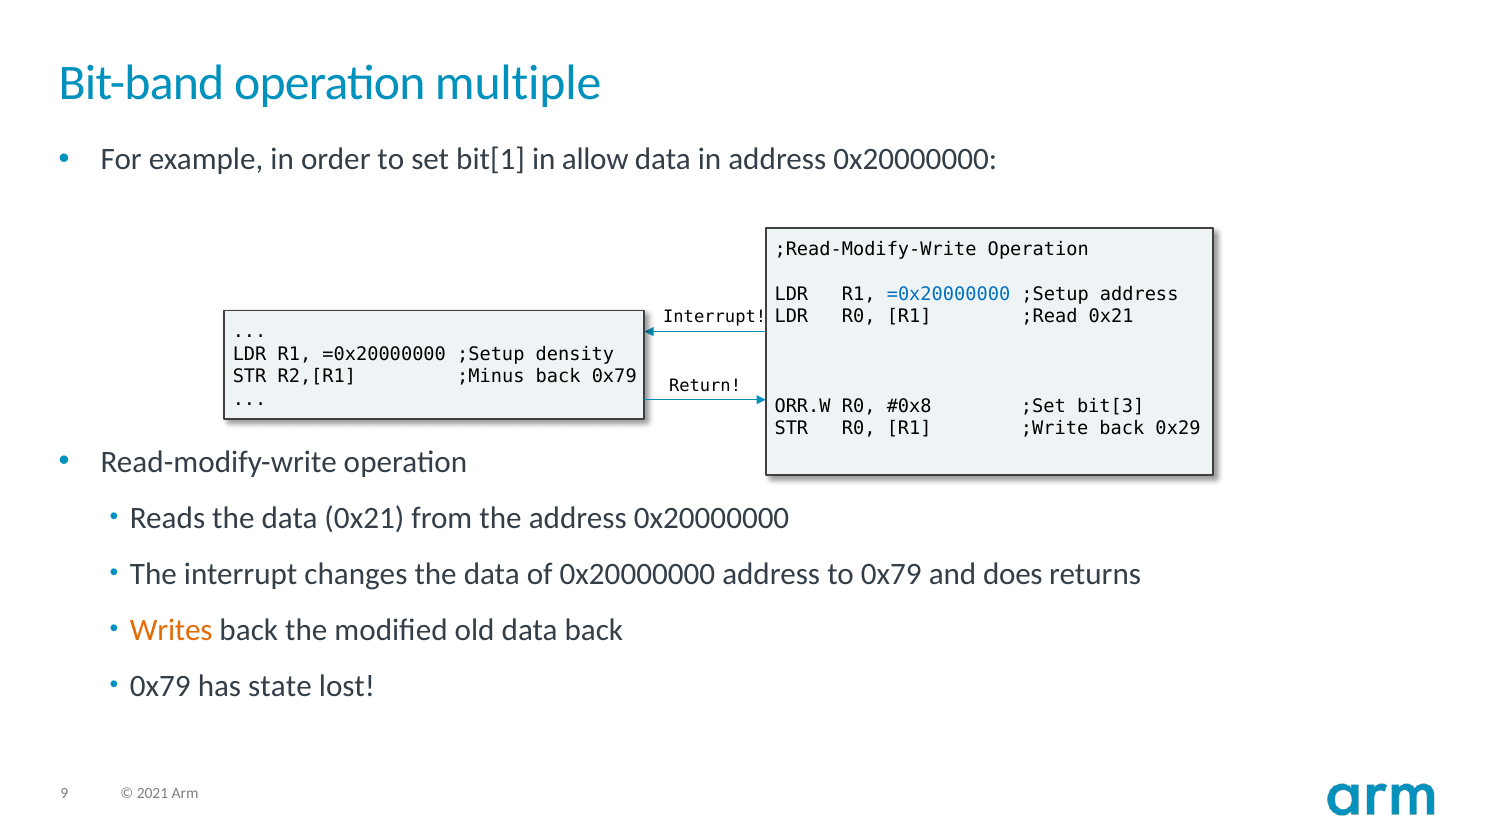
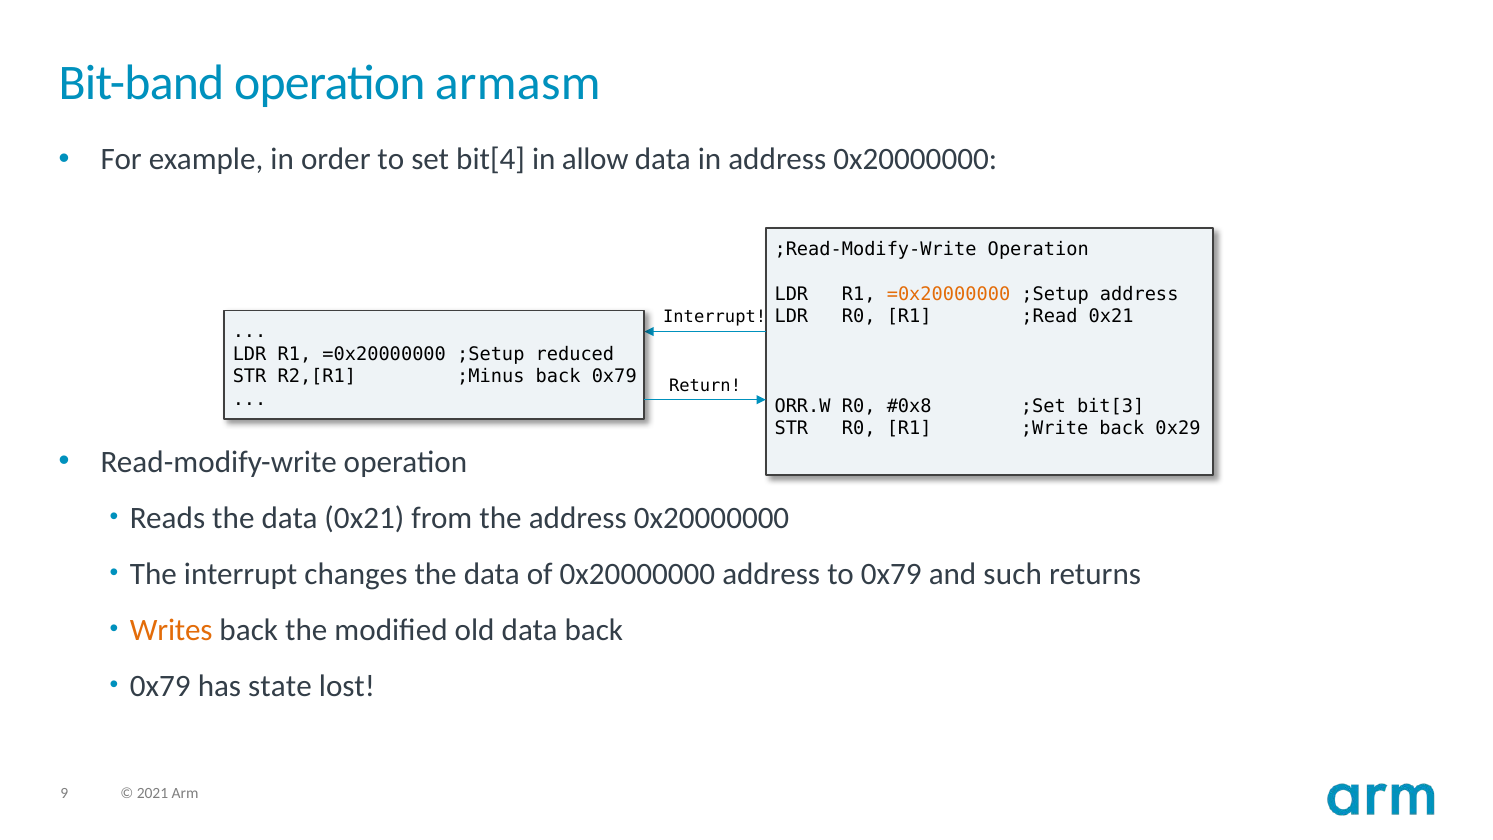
multiple: multiple -> armasm
bit[1: bit[1 -> bit[4
=0x20000000 at (949, 294) colour: blue -> orange
density: density -> reduced
does: does -> such
